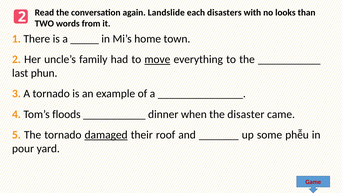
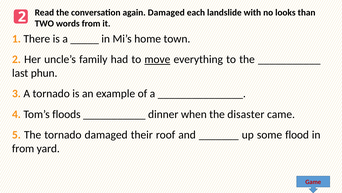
again Landslide: Landslide -> Damaged
disasters: disasters -> landslide
damaged at (106, 134) underline: present -> none
phễu: phễu -> flood
pour at (23, 148): pour -> from
